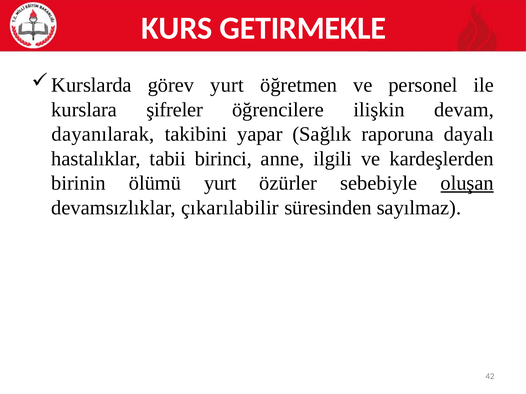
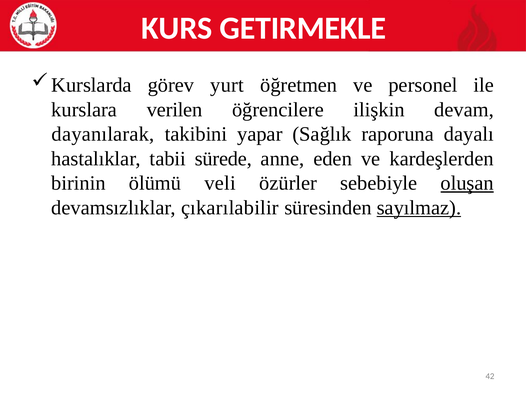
şifreler: şifreler -> verilen
birinci: birinci -> sürede
ilgili: ilgili -> eden
ölümü yurt: yurt -> veli
sayılmaz underline: none -> present
